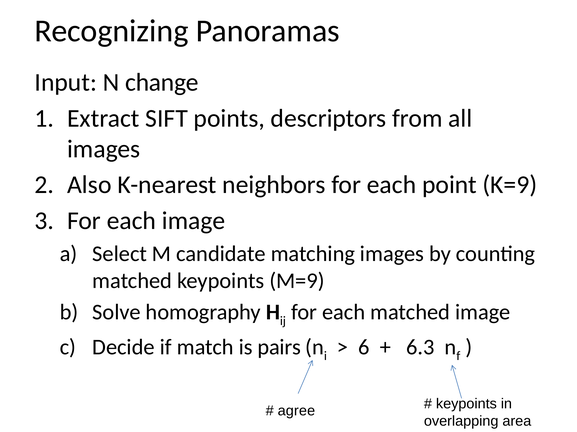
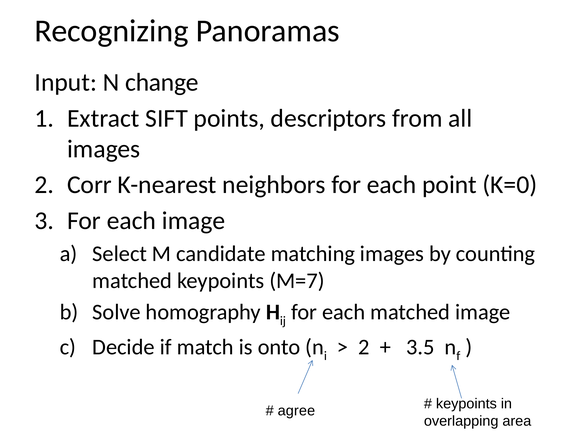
Also: Also -> Corr
K=9: K=9 -> K=0
M=9: M=9 -> M=7
pairs: pairs -> onto
6 at (364, 348): 6 -> 2
6.3: 6.3 -> 3.5
